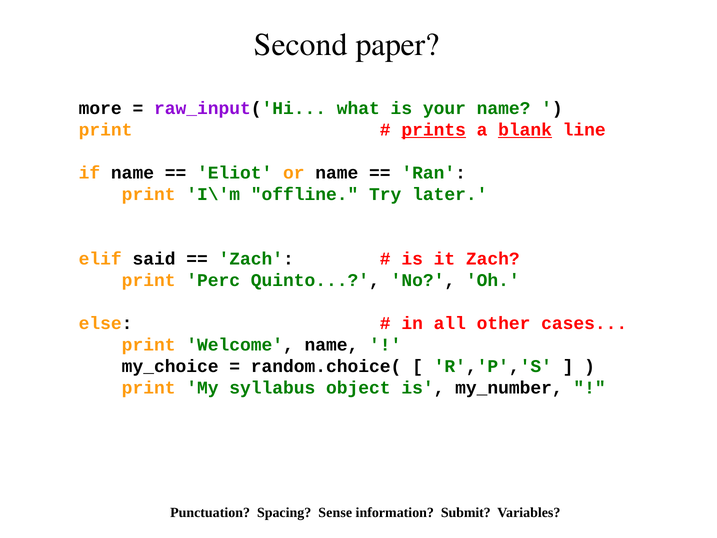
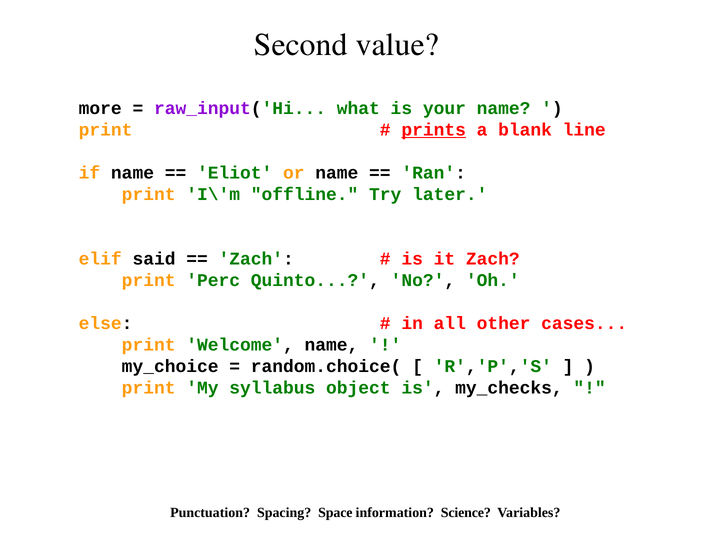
paper: paper -> value
blank underline: present -> none
my_number: my_number -> my_checks
Sense: Sense -> Space
Submit: Submit -> Science
